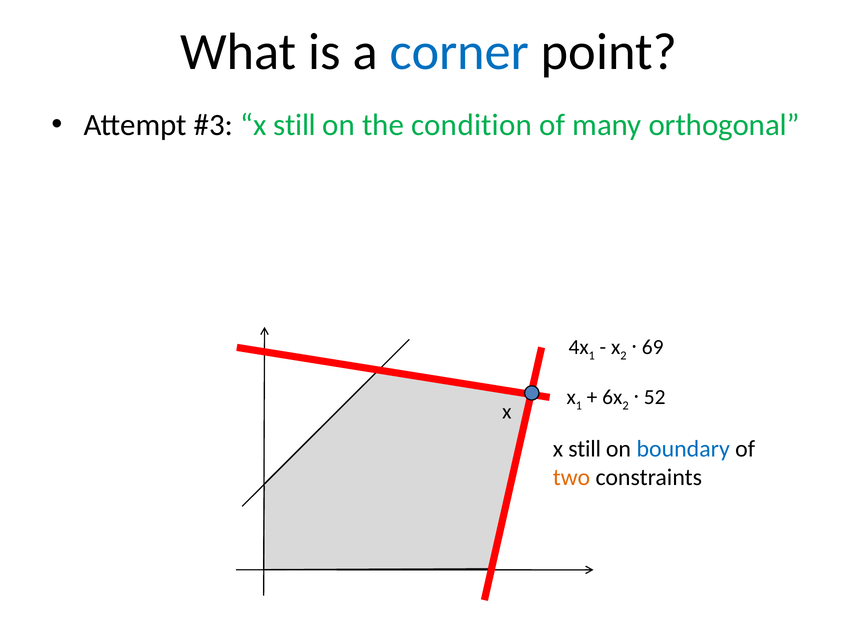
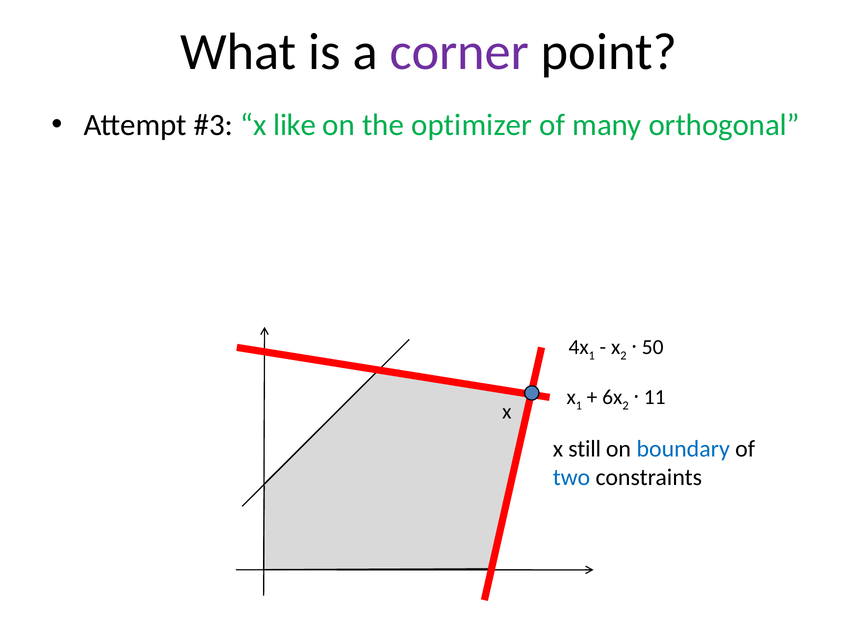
corner colour: blue -> purple
still at (295, 125): still -> like
condition: condition -> optimizer
69: 69 -> 50
52: 52 -> 11
two colour: orange -> blue
